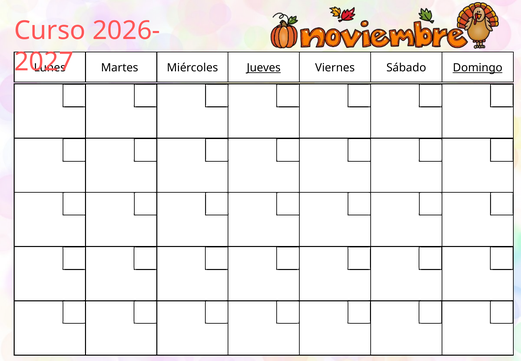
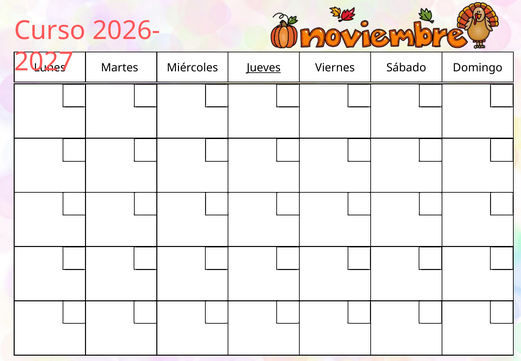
Domingo underline: present -> none
